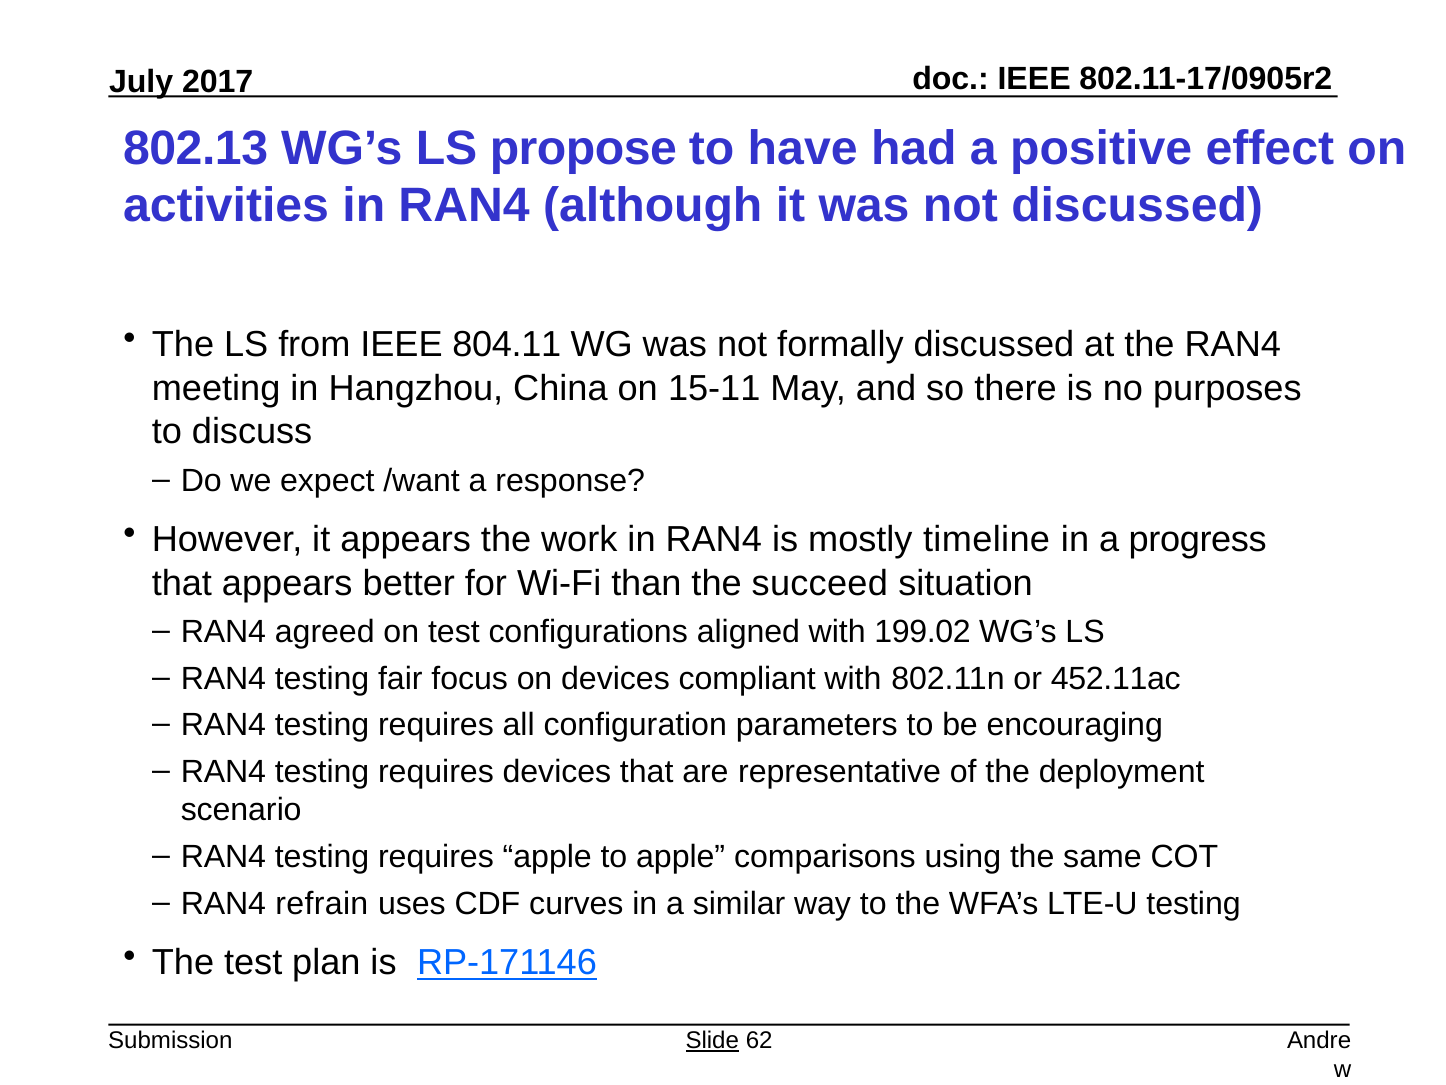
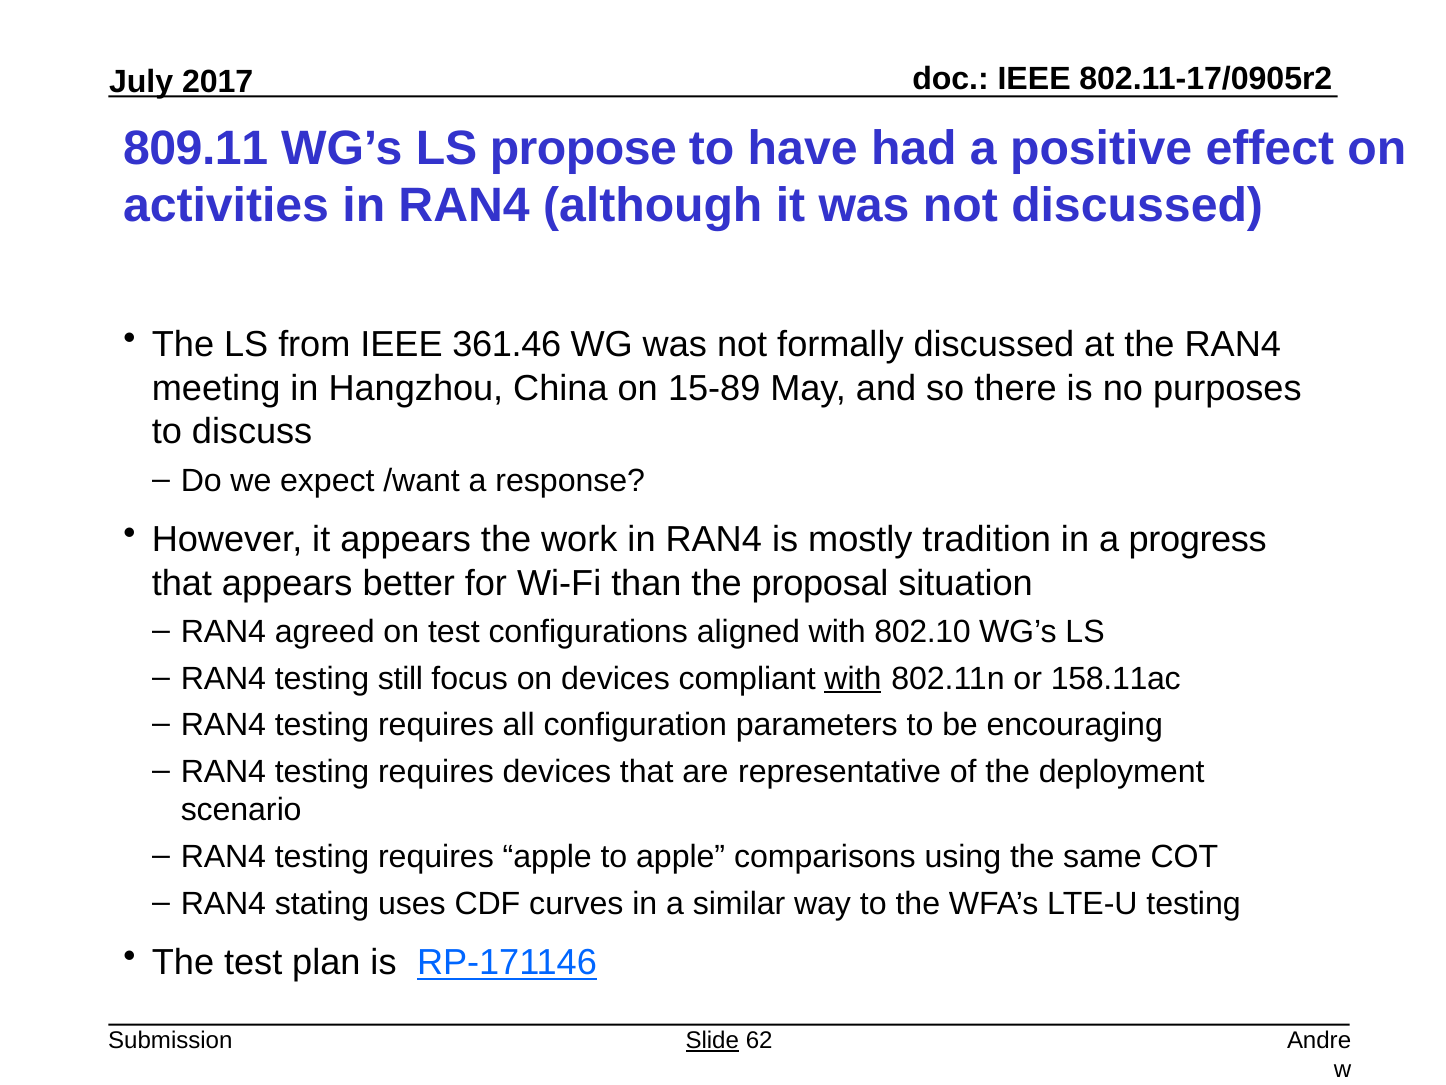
802.13: 802.13 -> 809.11
804.11: 804.11 -> 361.46
15-11: 15-11 -> 15-89
timeline: timeline -> tradition
succeed: succeed -> proposal
199.02: 199.02 -> 802.10
fair: fair -> still
with at (853, 678) underline: none -> present
452.11ac: 452.11ac -> 158.11ac
refrain: refrain -> stating
